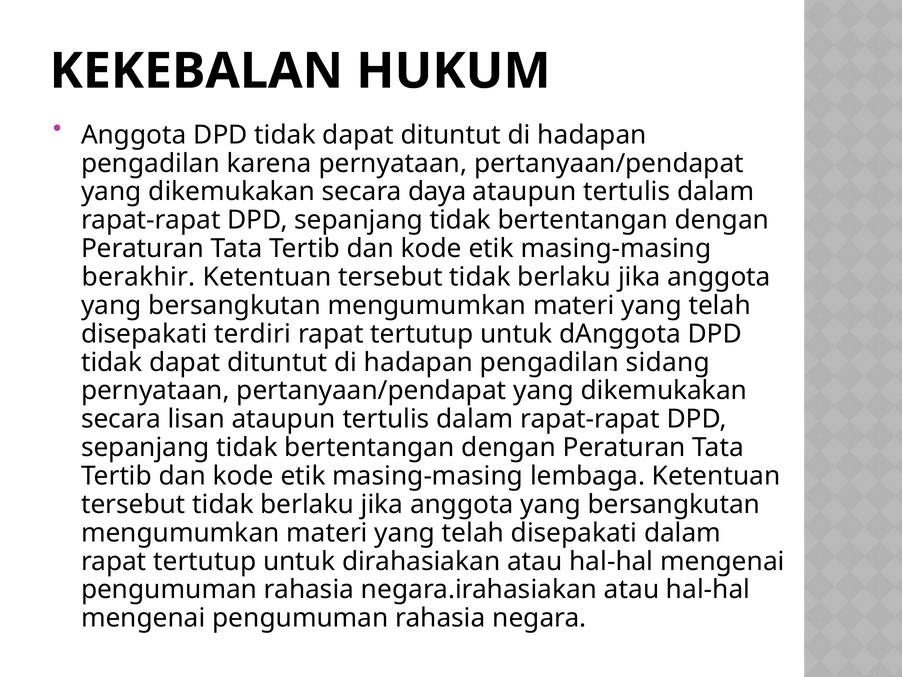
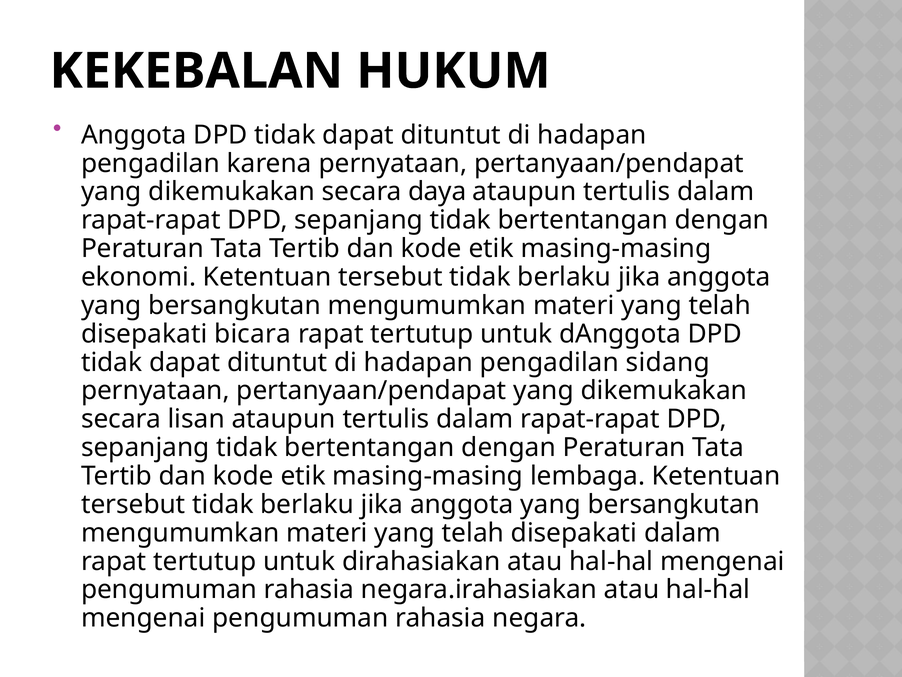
berakhir: berakhir -> ekonomi
terdiri: terdiri -> bicara
